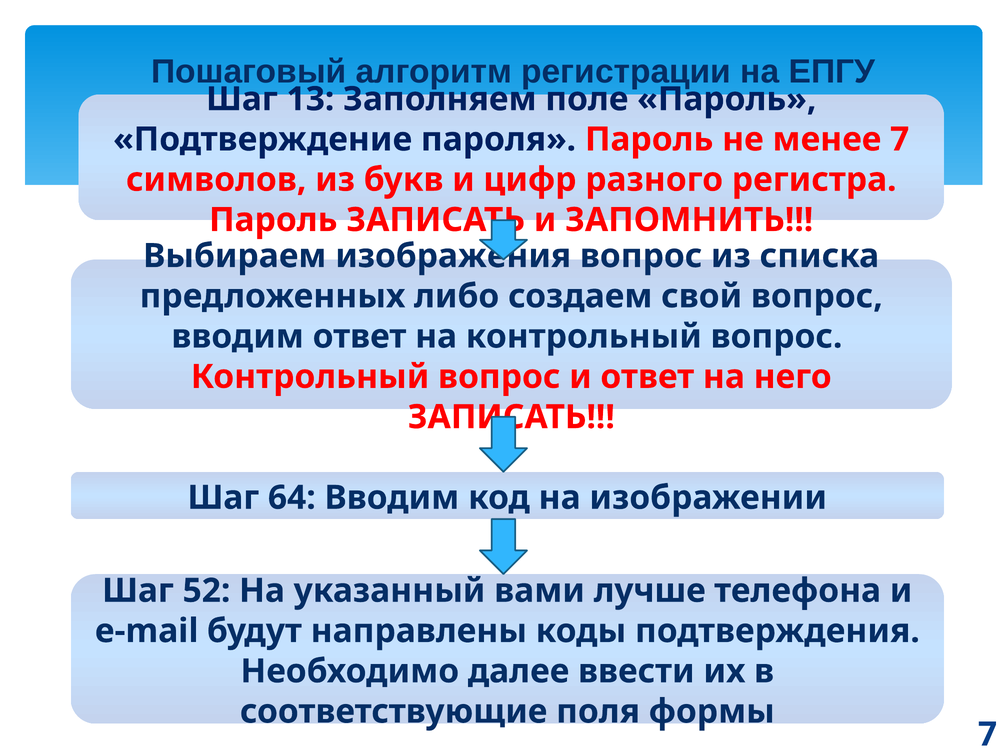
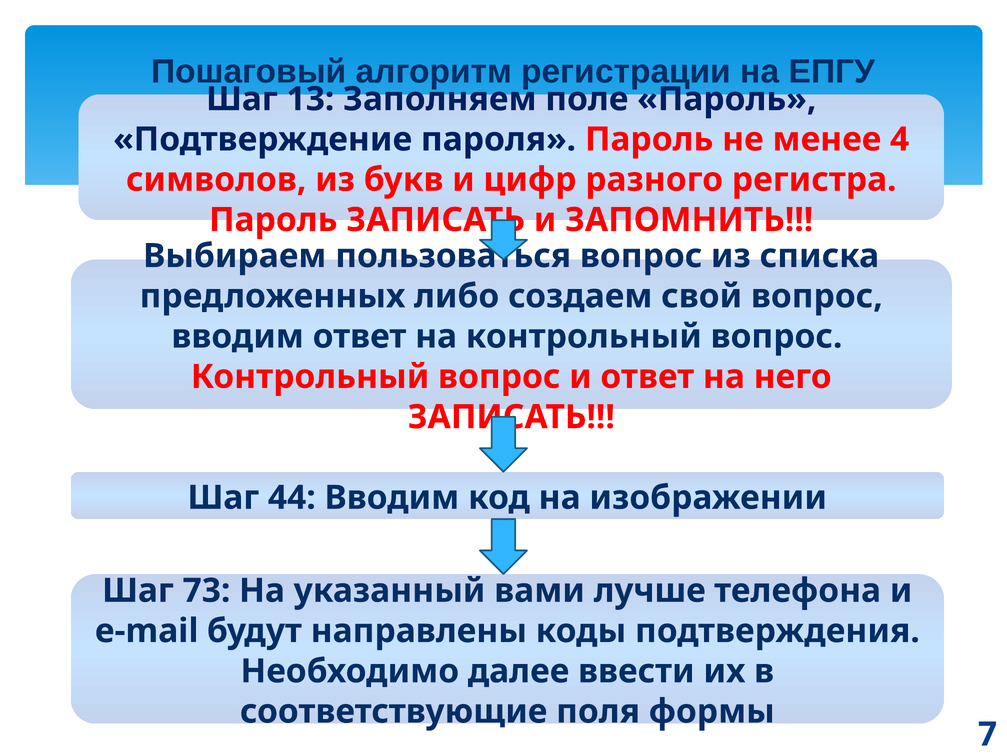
менее 7: 7 -> 4
изображения: изображения -> пользоваться
64: 64 -> 44
52: 52 -> 73
